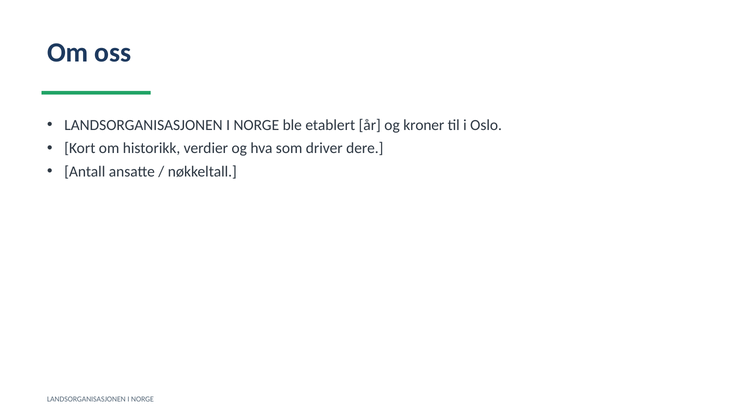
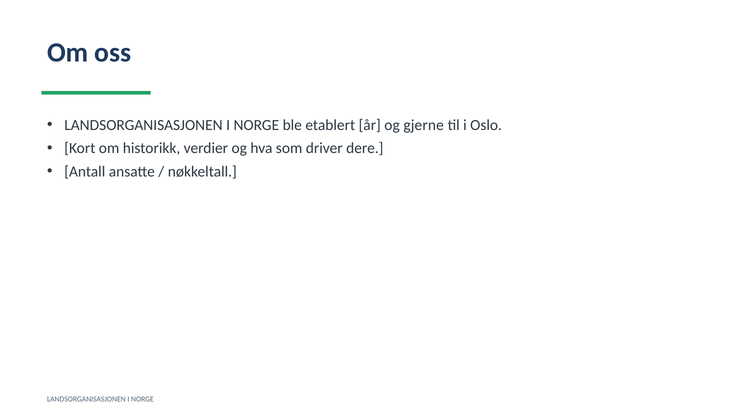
kroner: kroner -> gjerne
